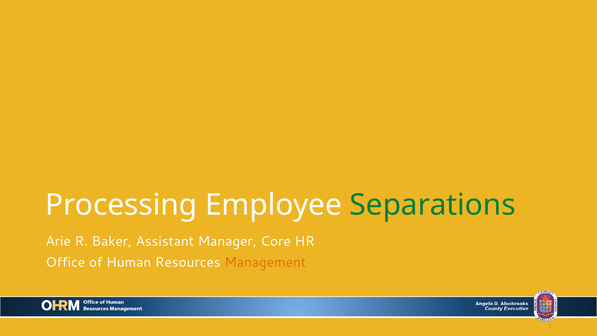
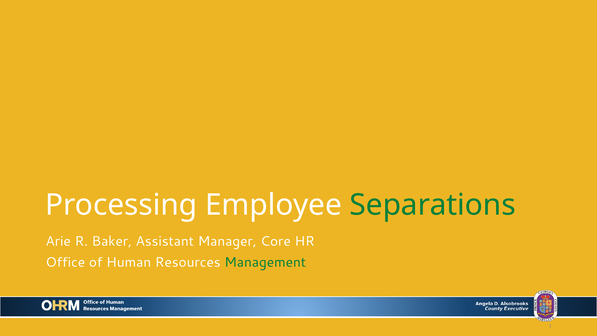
Management colour: orange -> green
